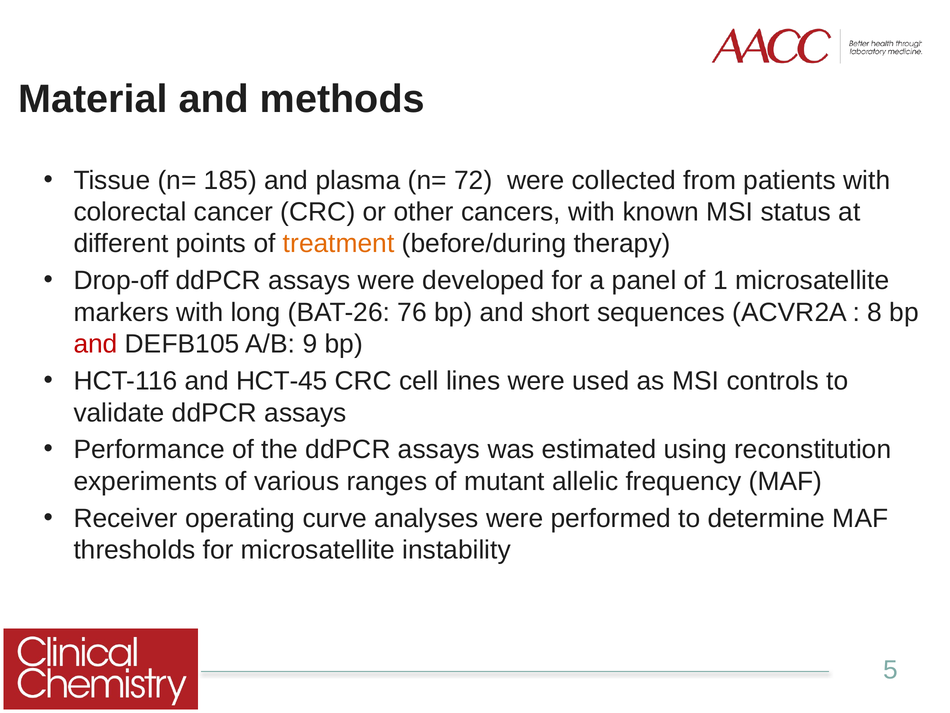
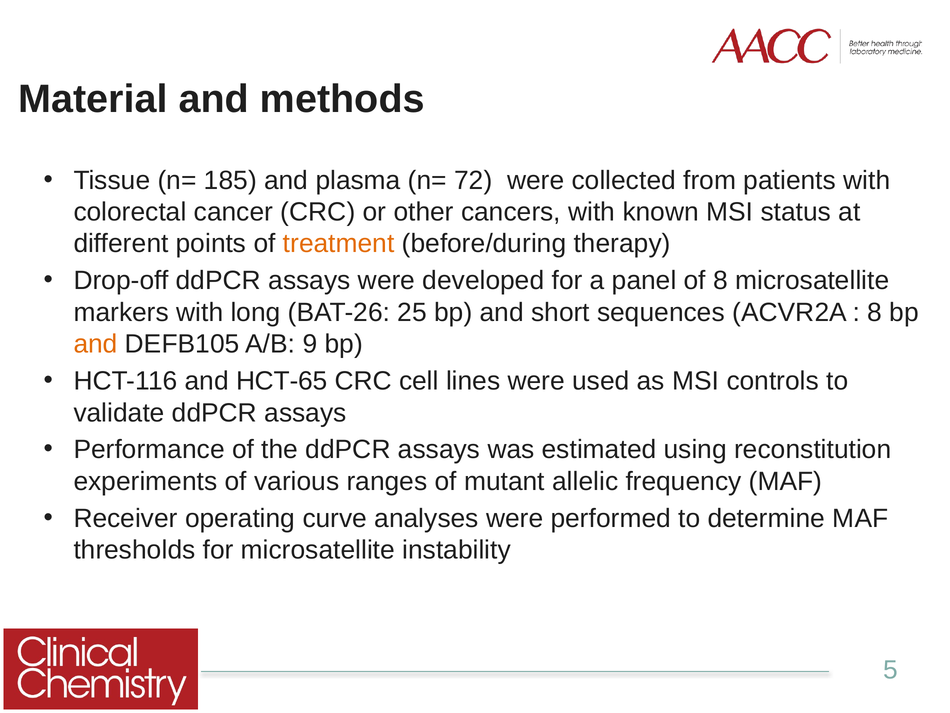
of 1: 1 -> 8
76: 76 -> 25
and at (96, 344) colour: red -> orange
HCT-45: HCT-45 -> HCT-65
